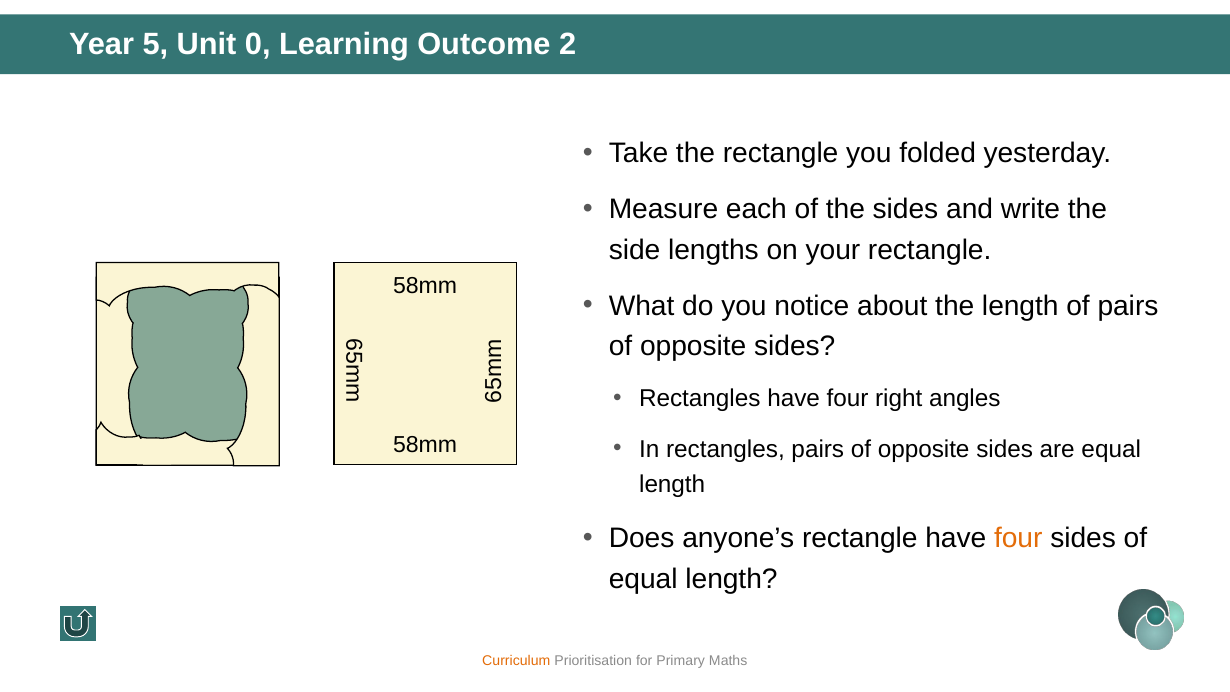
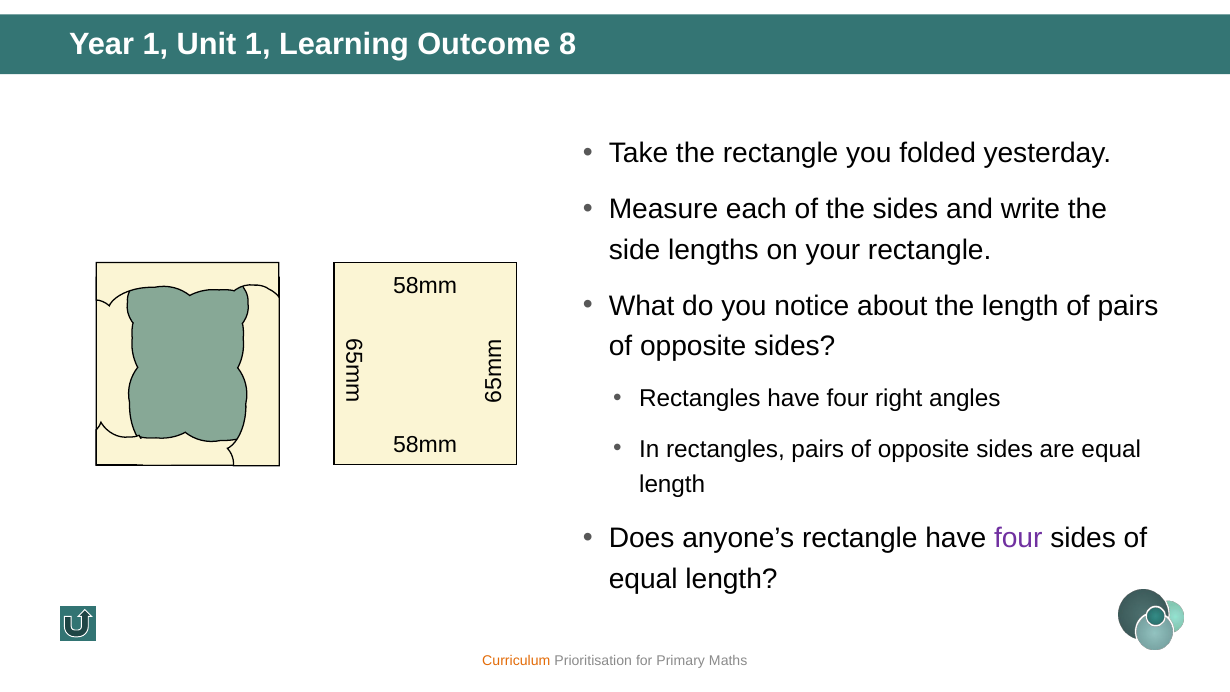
Year 5: 5 -> 1
Unit 0: 0 -> 1
2: 2 -> 8
four at (1018, 538) colour: orange -> purple
